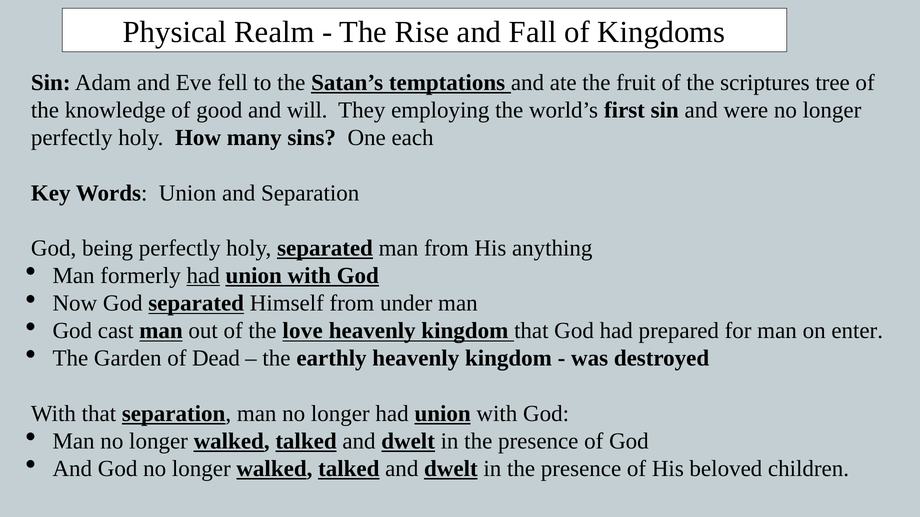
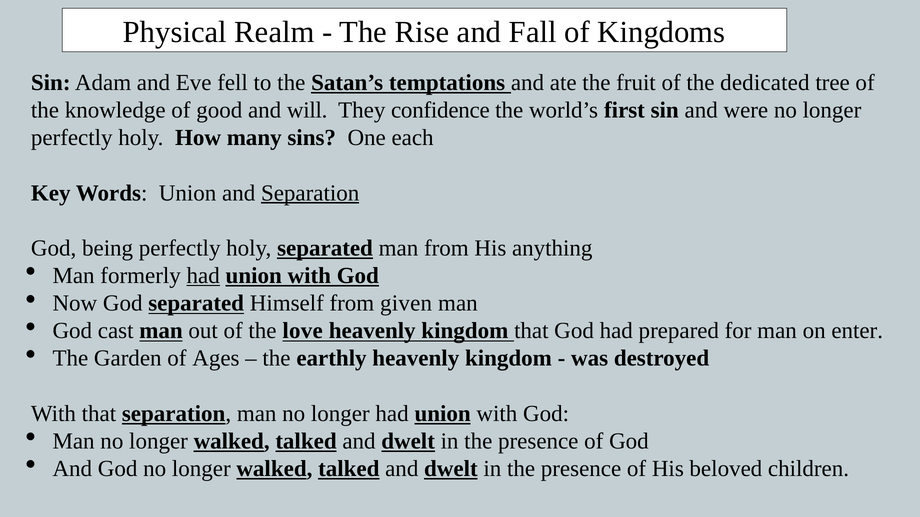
scriptures: scriptures -> dedicated
employing: employing -> confidence
Separation at (310, 193) underline: none -> present
under: under -> given
Dead: Dead -> Ages
